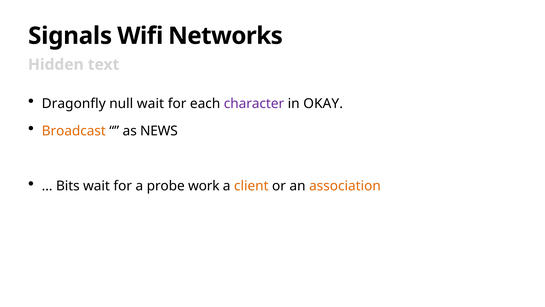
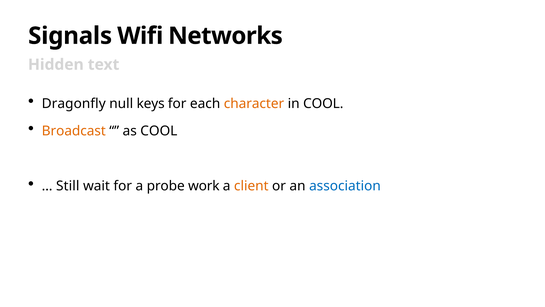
null wait: wait -> keys
character colour: purple -> orange
in OKAY: OKAY -> COOL
as NEWS: NEWS -> COOL
Bits: Bits -> Still
association colour: orange -> blue
